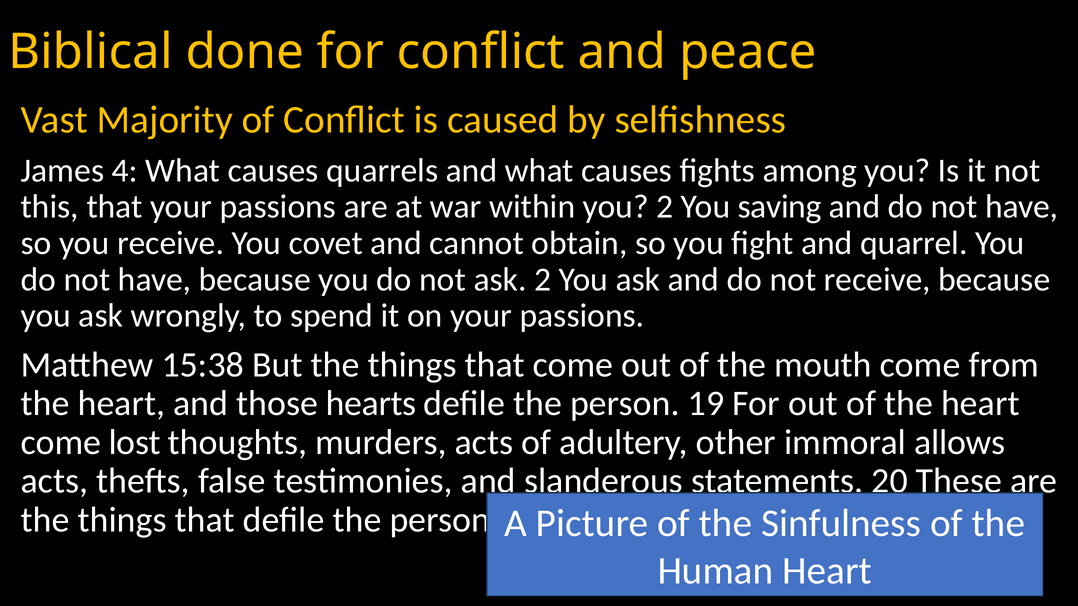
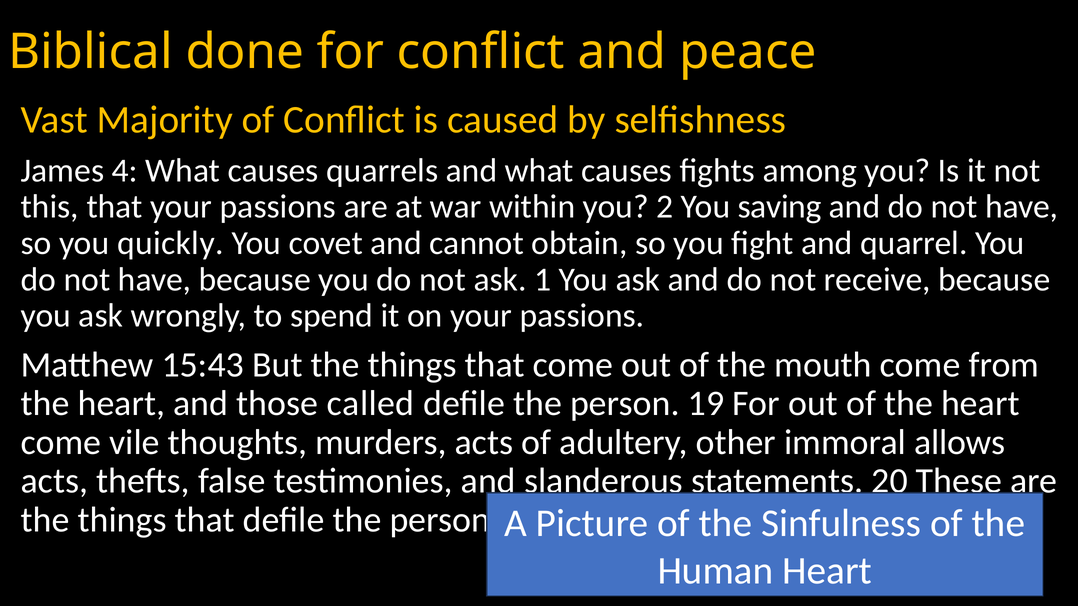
you receive: receive -> quickly
ask 2: 2 -> 1
15:38: 15:38 -> 15:43
hearts: hearts -> called
lost: lost -> vile
